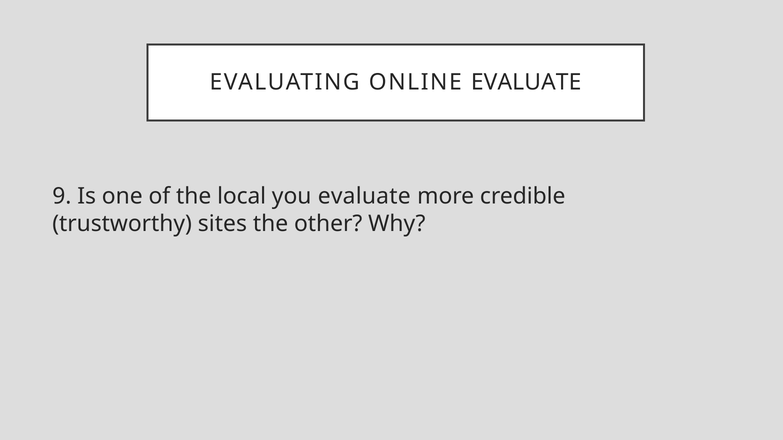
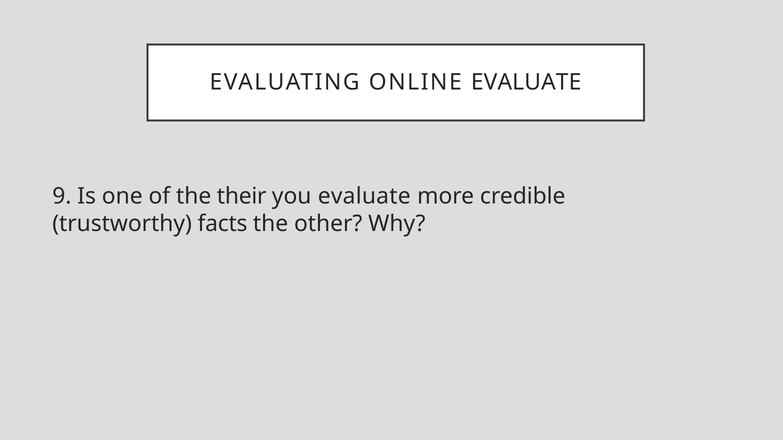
local: local -> their
sites: sites -> facts
